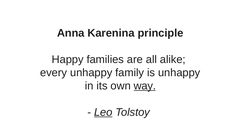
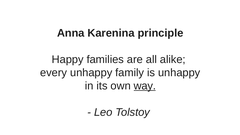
Leo underline: present -> none
